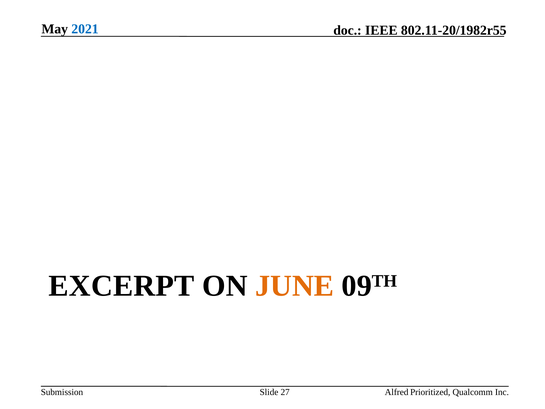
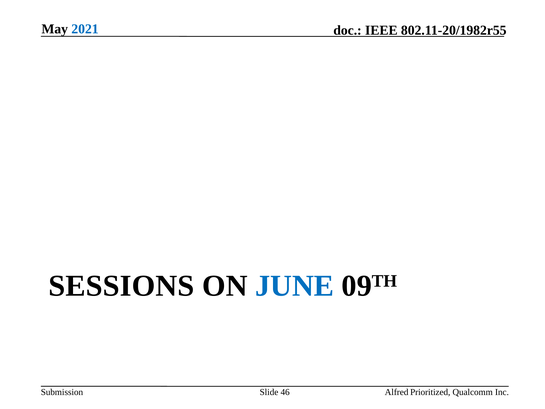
EXCERPT: EXCERPT -> SESSIONS
JUNE colour: orange -> blue
27: 27 -> 46
